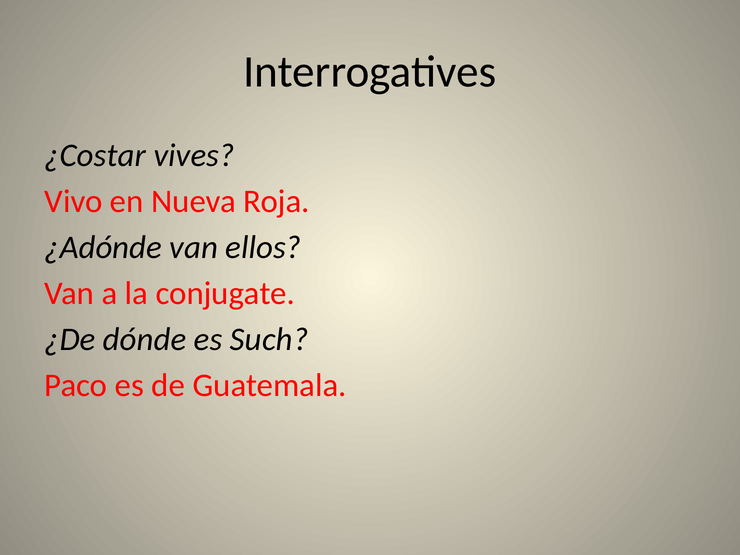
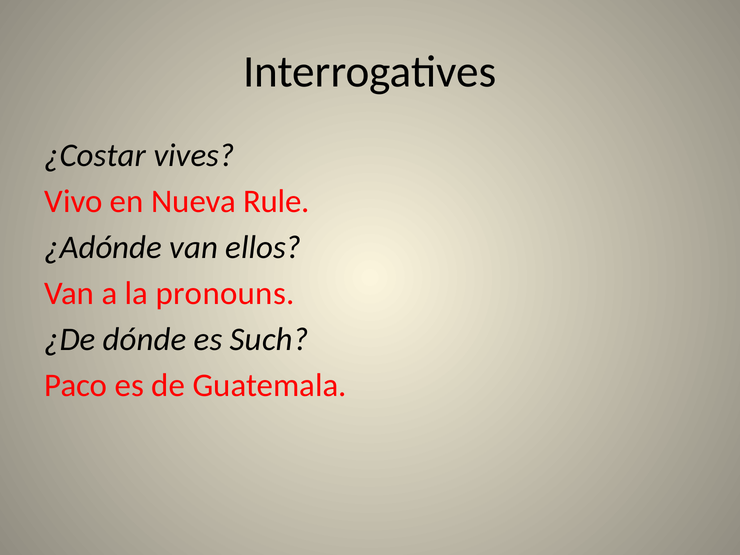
Roja: Roja -> Rule
conjugate: conjugate -> pronouns
